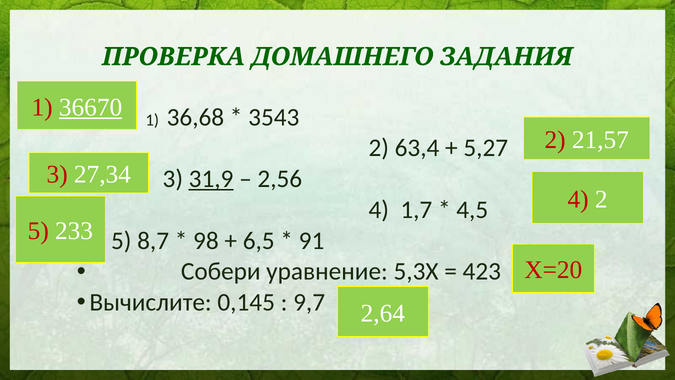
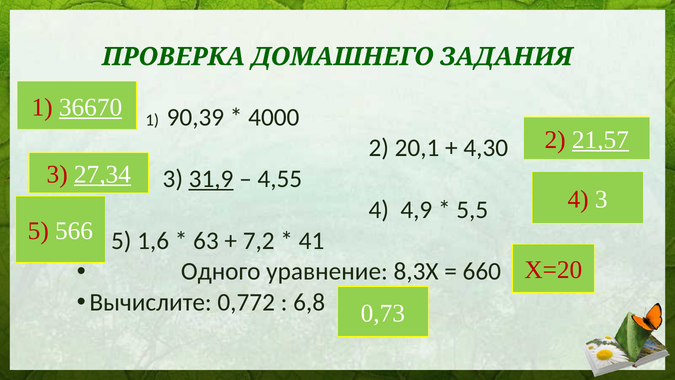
36,68: 36,68 -> 90,39
3543: 3543 -> 4000
21,57 underline: none -> present
63,4: 63,4 -> 20,1
5,27: 5,27 -> 4,30
27,34 underline: none -> present
2,56: 2,56 -> 4,55
4 2: 2 -> 3
1,7: 1,7 -> 4,9
4,5: 4,5 -> 5,5
233: 233 -> 566
8,7: 8,7 -> 1,6
98: 98 -> 63
6,5: 6,5 -> 7,2
91: 91 -> 41
Собери: Собери -> Одного
5,3Х: 5,3Х -> 8,3Х
423: 423 -> 660
0,145: 0,145 -> 0,772
9,7: 9,7 -> 6,8
2,64: 2,64 -> 0,73
